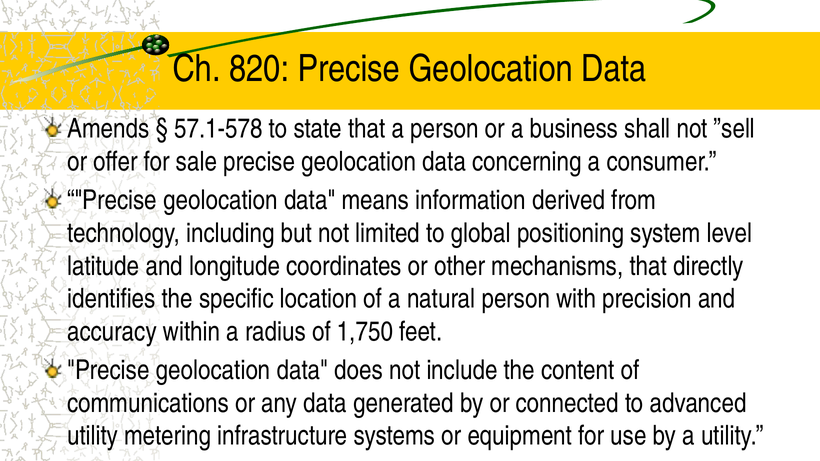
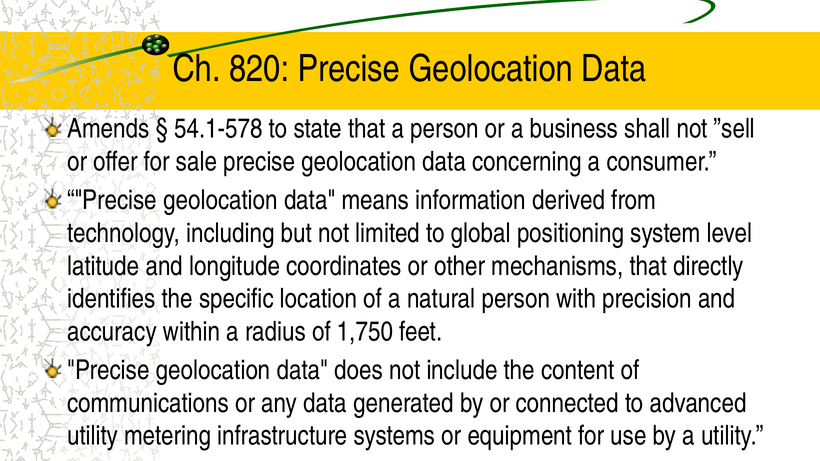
57.1-578: 57.1-578 -> 54.1-578
